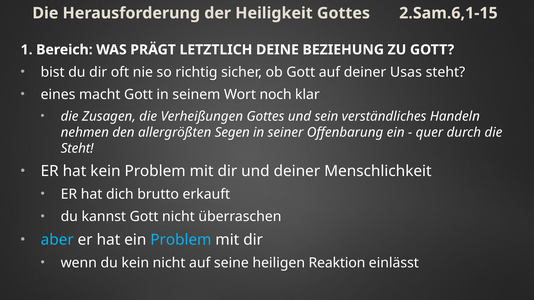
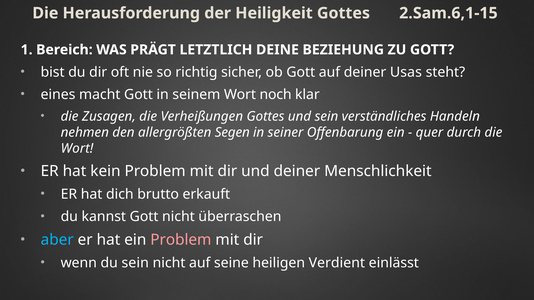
Steht at (77, 149): Steht -> Wort
Problem at (181, 240) colour: light blue -> pink
du kein: kein -> sein
Reaktion: Reaktion -> Verdient
